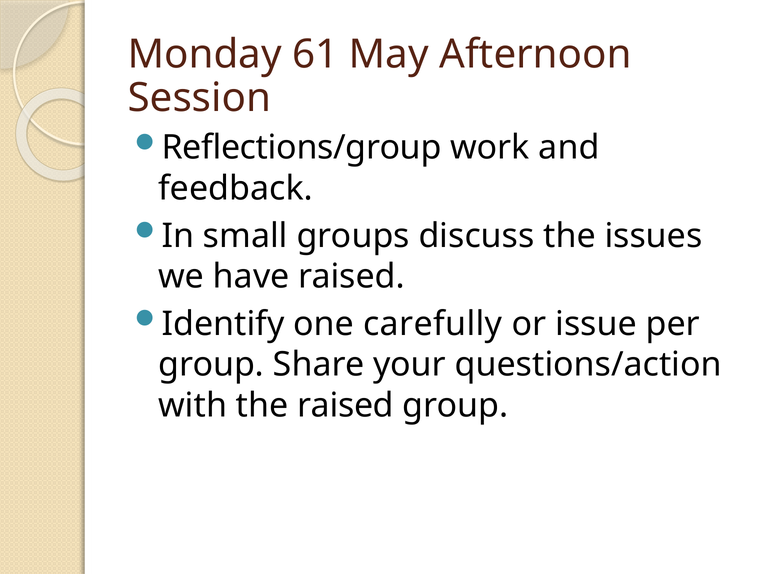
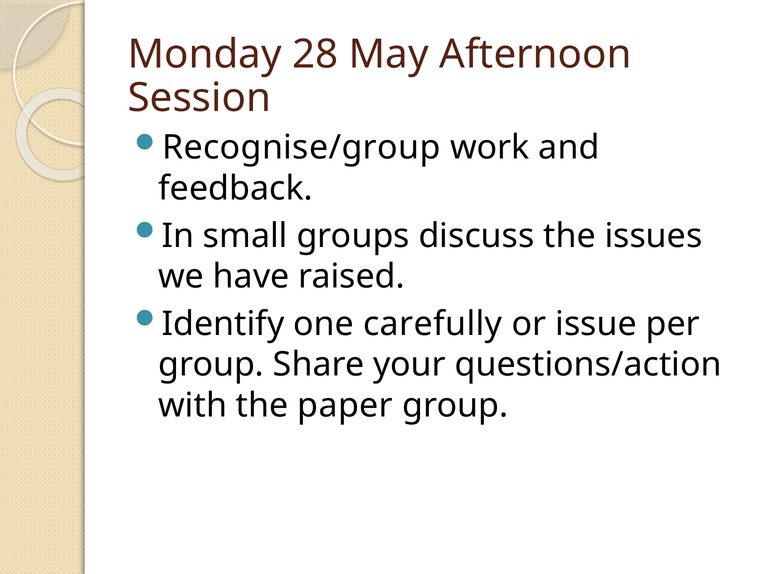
61: 61 -> 28
Reflections/group: Reflections/group -> Recognise/group
the raised: raised -> paper
